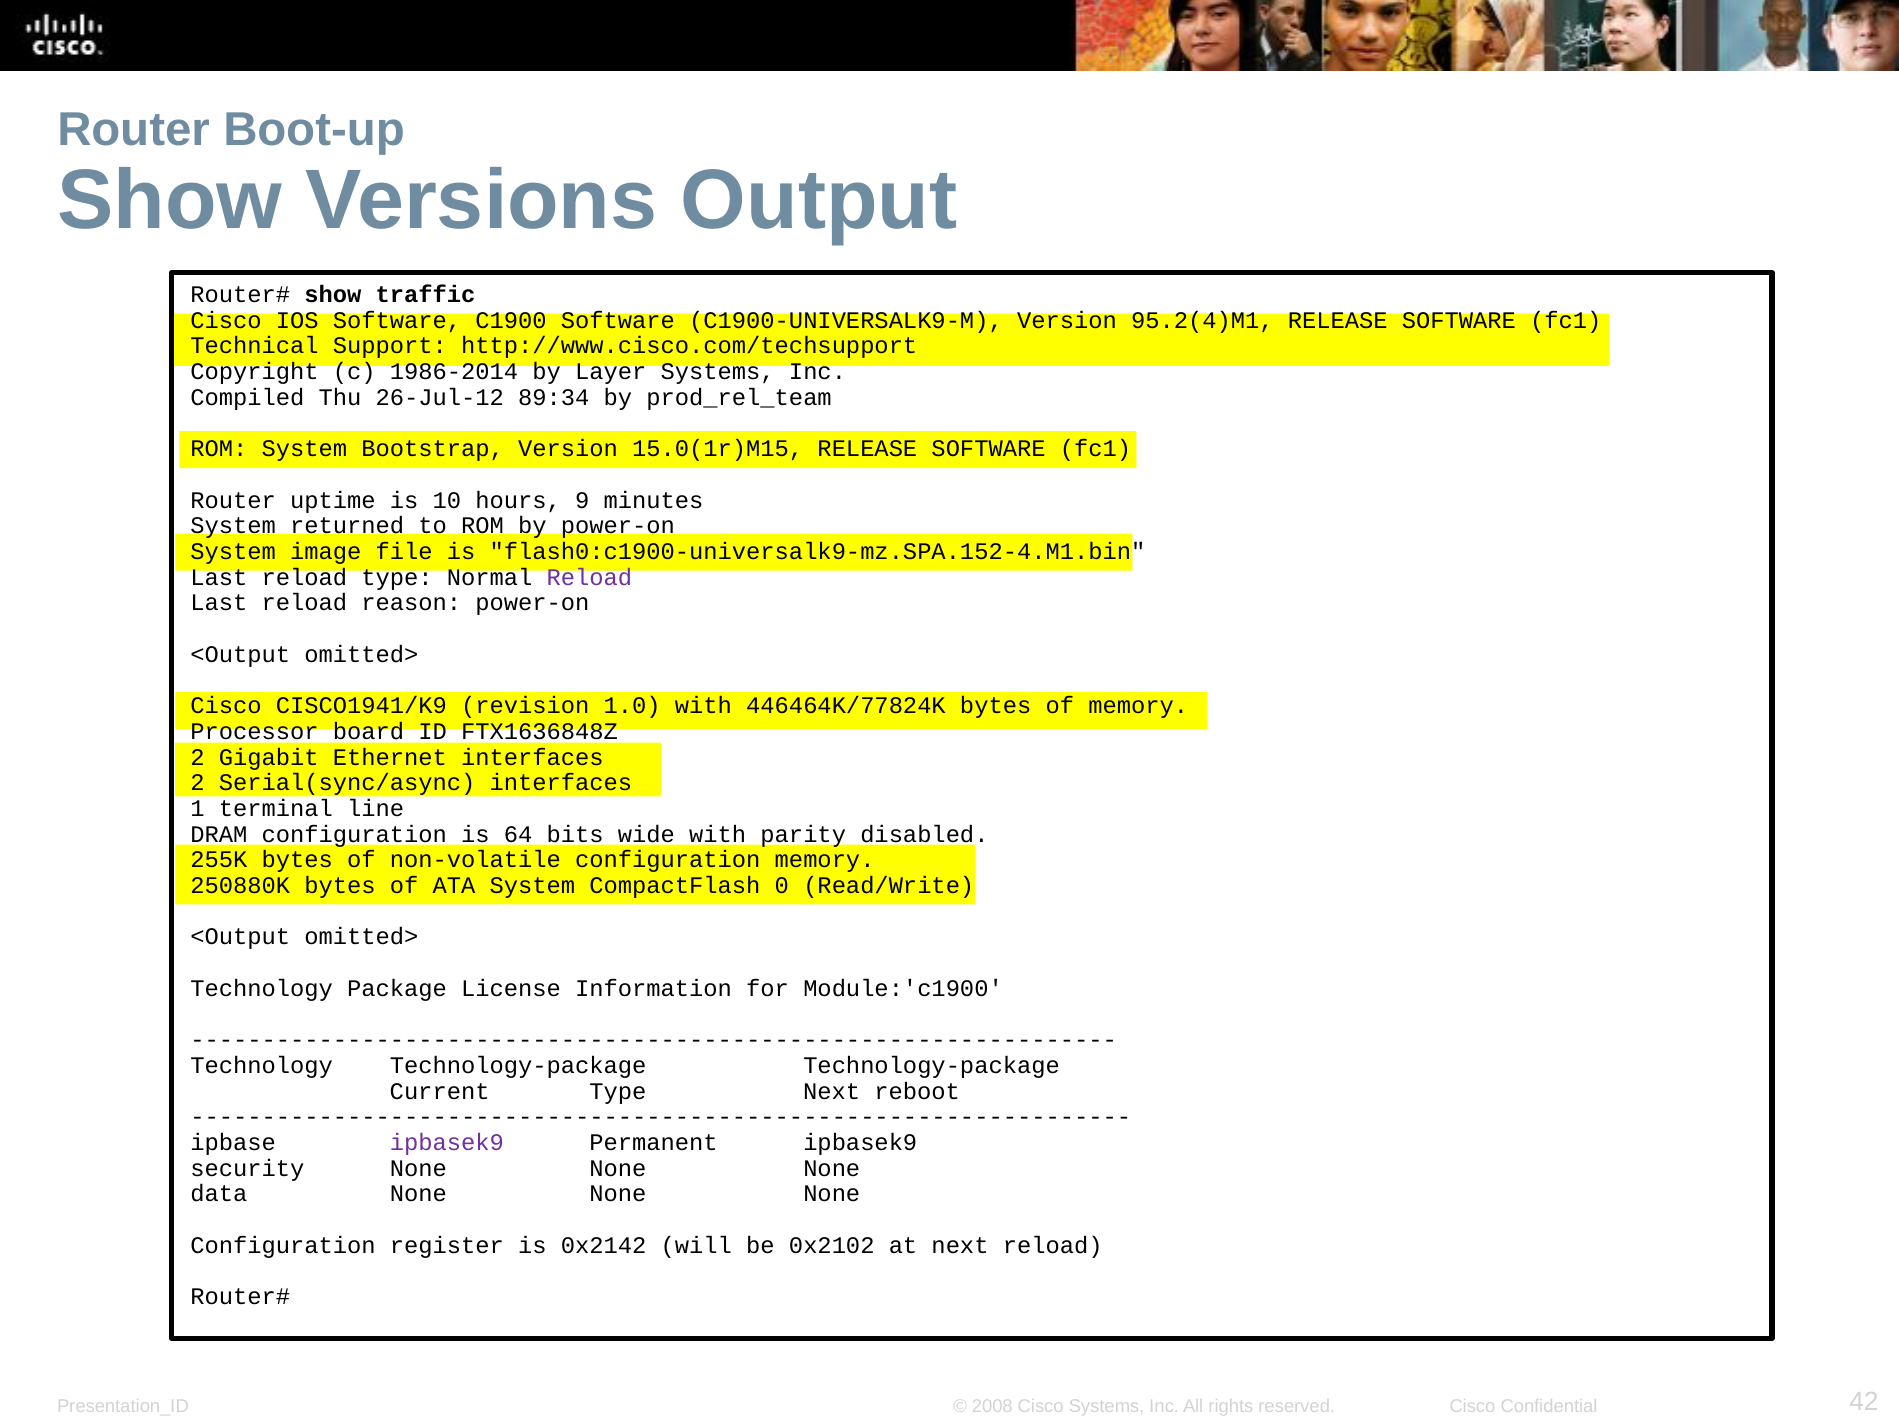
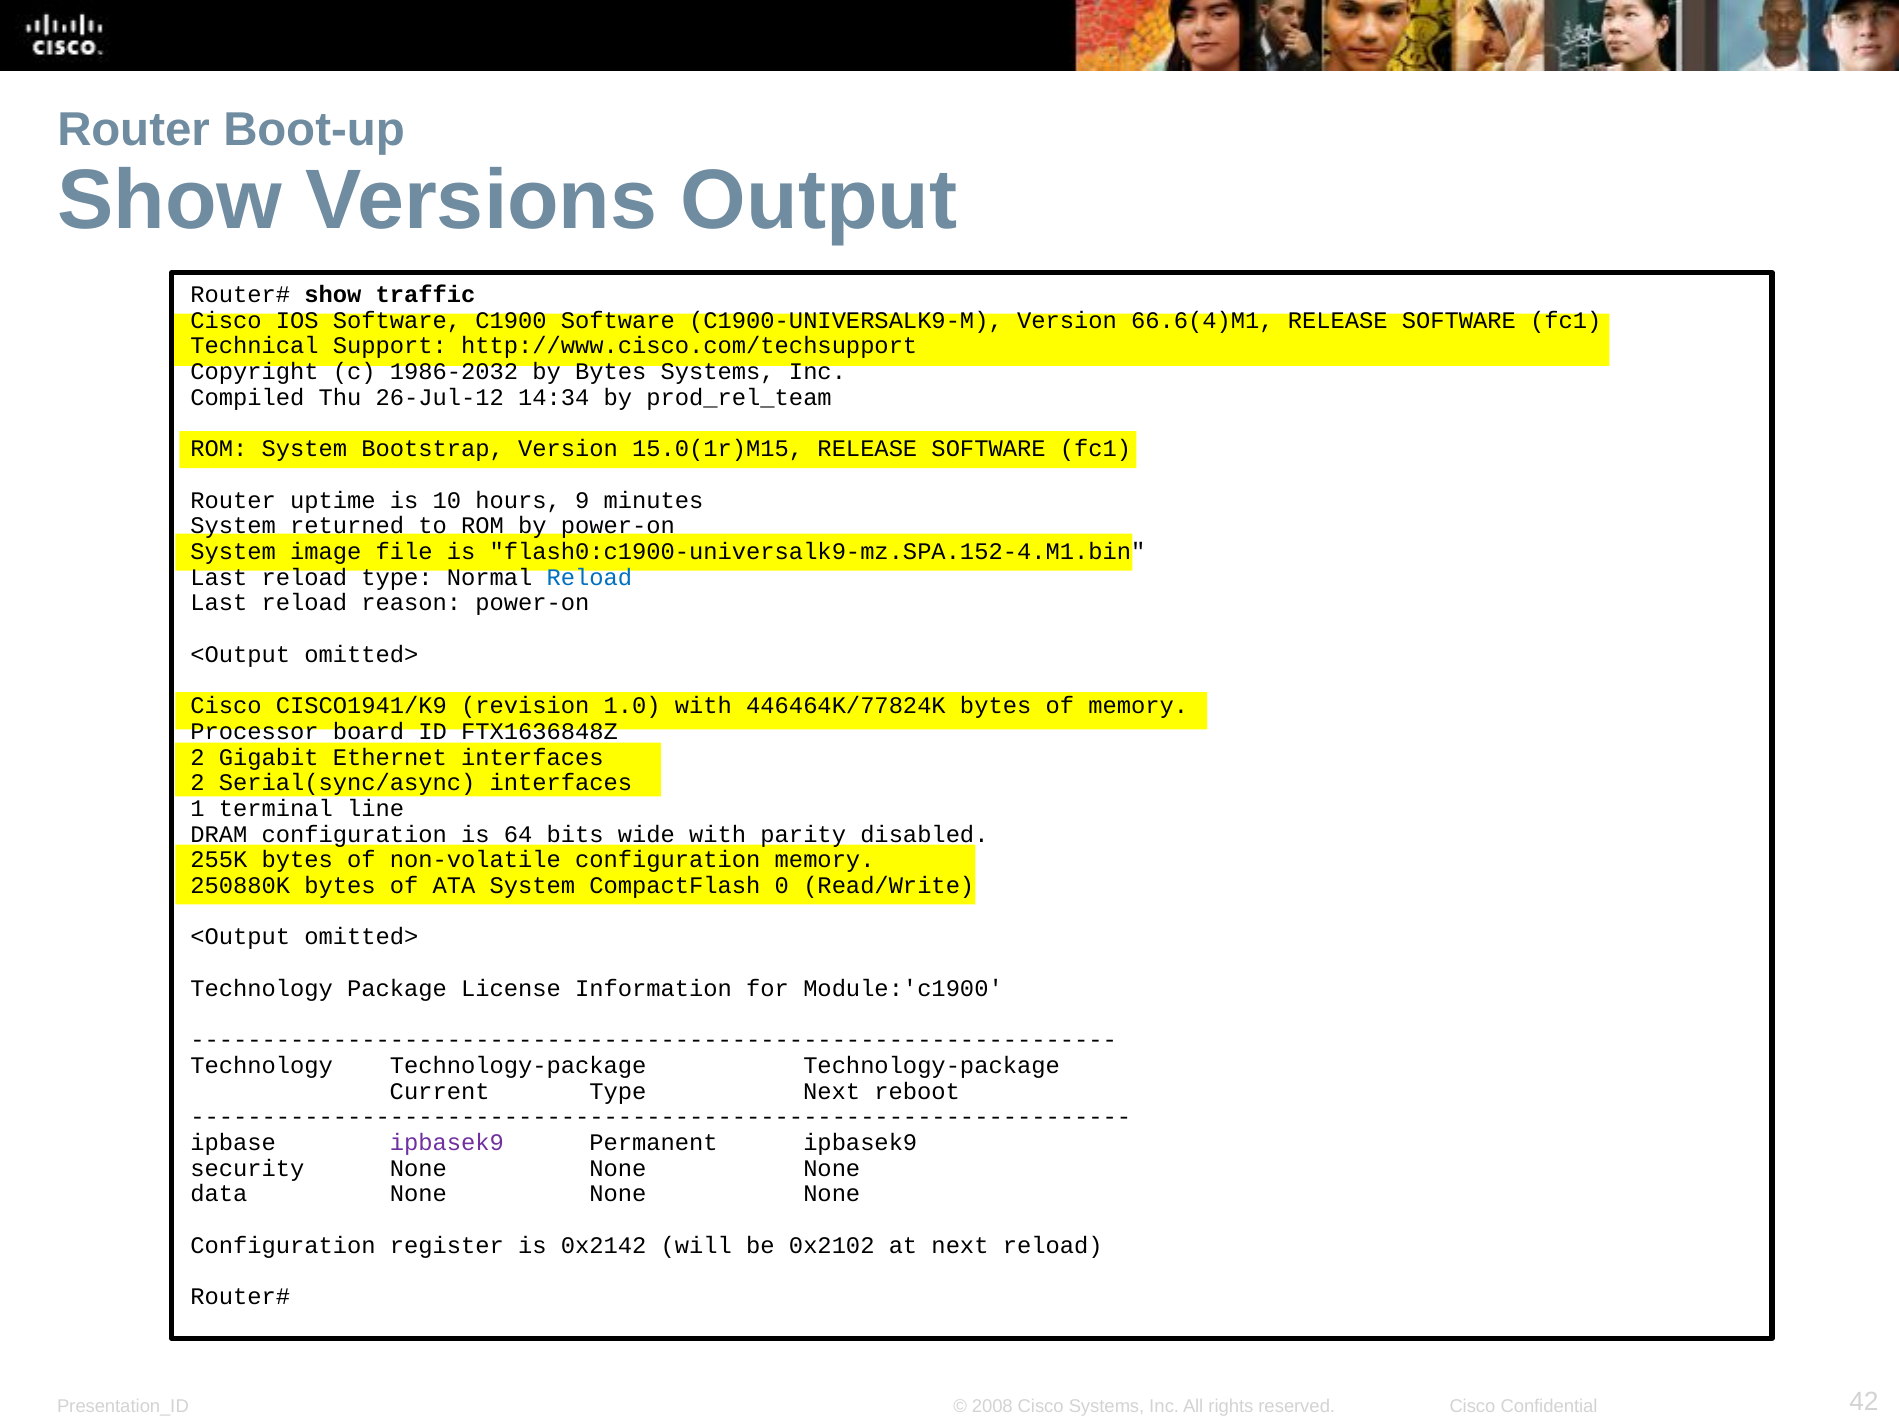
95.2(4)M1: 95.2(4)M1 -> 66.6(4)M1
1986-2014: 1986-2014 -> 1986-2032
by Layer: Layer -> Bytes
89:34: 89:34 -> 14:34
Reload at (589, 577) colour: purple -> blue
